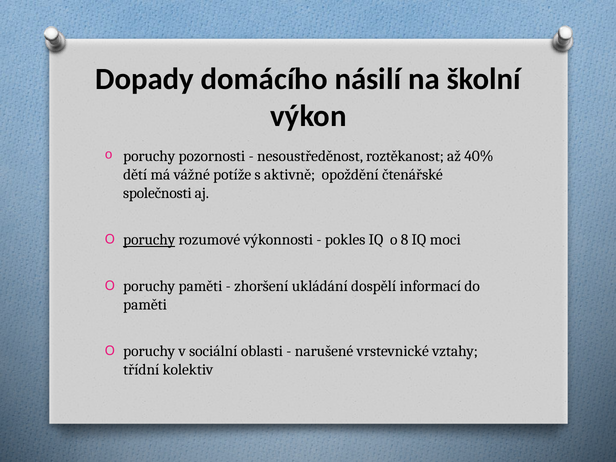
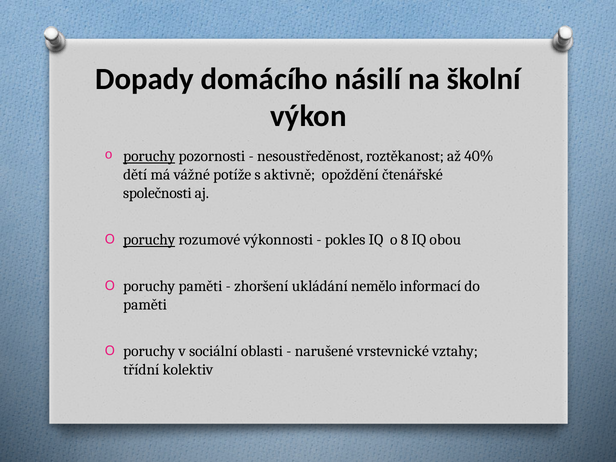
poruchy at (149, 156) underline: none -> present
moci: moci -> obou
dospělí: dospělí -> nemělo
